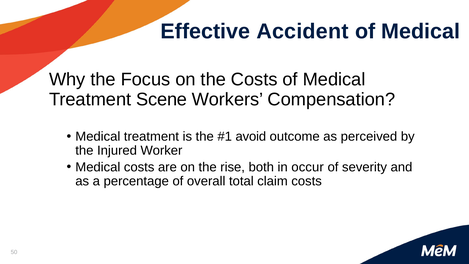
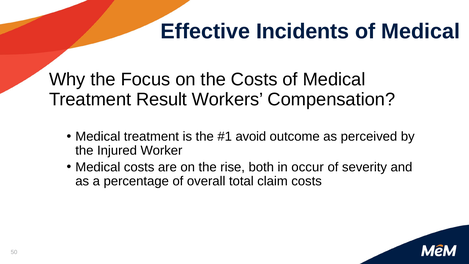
Accident: Accident -> Incidents
Scene: Scene -> Result
